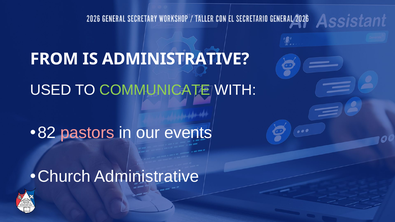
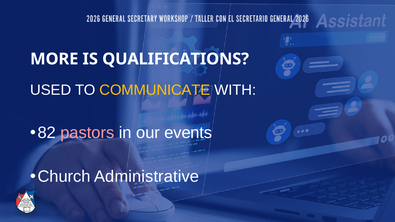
FROM: FROM -> MORE
IS ADMINISTRATIVE: ADMINISTRATIVE -> QUALIFICATIONS
COMMUNICATE colour: light green -> yellow
